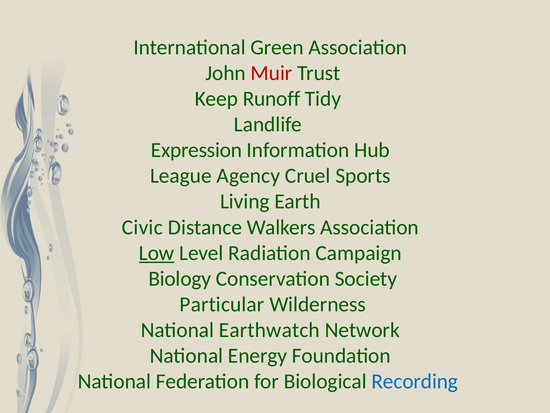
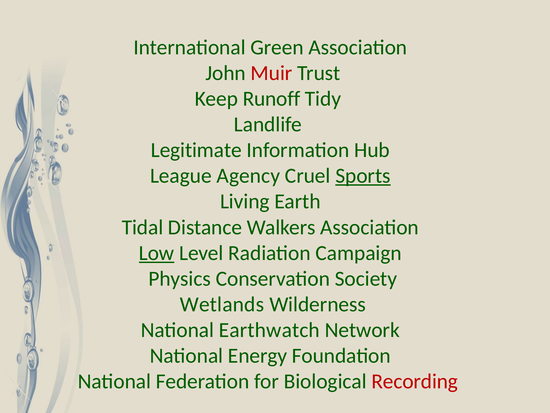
Expression: Expression -> Legitimate
Sports underline: none -> present
Civic: Civic -> Tidal
Biology: Biology -> Physics
Particular: Particular -> Wetlands
Recording colour: blue -> red
